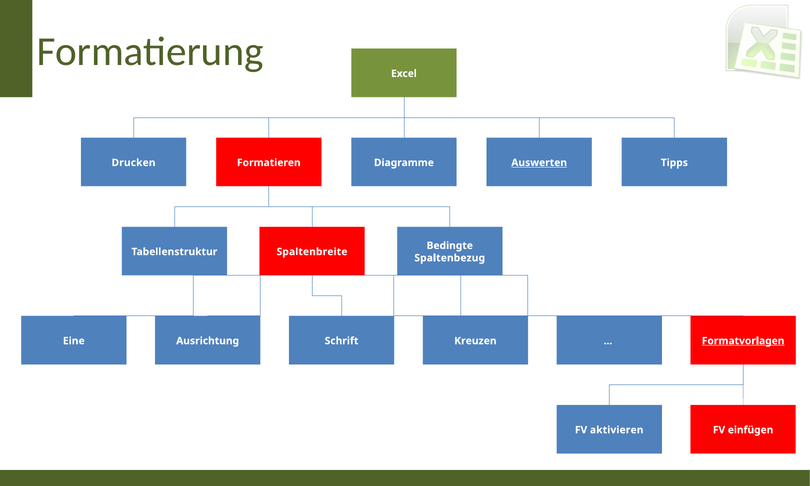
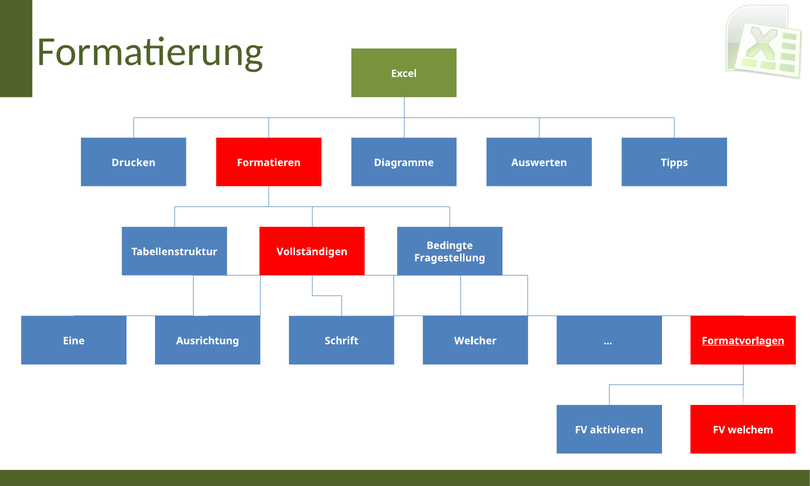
Auswerten underline: present -> none
Spaltenbreite: Spaltenbreite -> Vollständigen
Spaltenbezug: Spaltenbezug -> Fragestellung
Kreuzen: Kreuzen -> Welcher
einfügen: einfügen -> welchem
